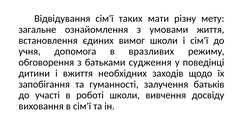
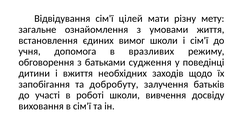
таких: таких -> цілей
гуманності: гуманності -> добробуту
